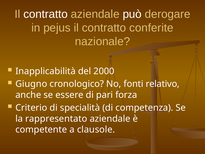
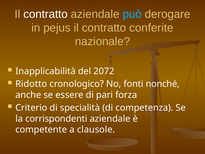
può colour: white -> light blue
2000: 2000 -> 2072
Giugno: Giugno -> Ridotto
relativo: relativo -> nonché
rappresentato: rappresentato -> corrispondenti
